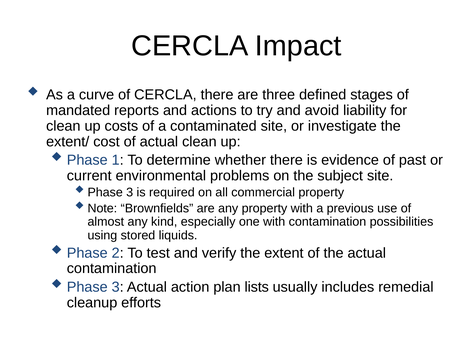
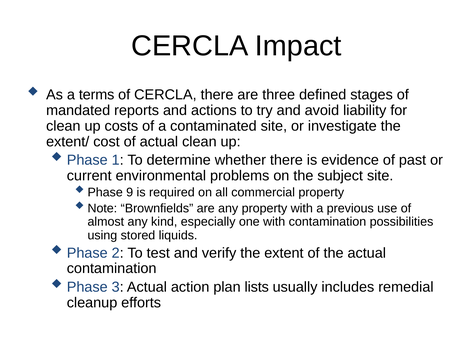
curve: curve -> terms
3 at (130, 192): 3 -> 9
